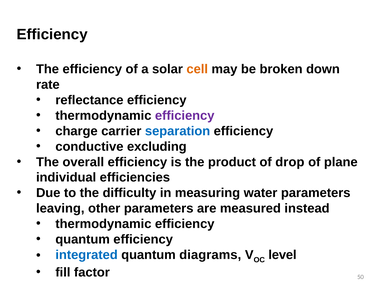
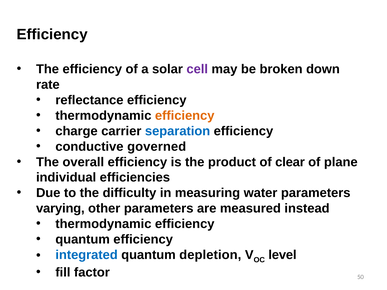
cell colour: orange -> purple
efficiency at (185, 116) colour: purple -> orange
excluding: excluding -> governed
drop: drop -> clear
leaving: leaving -> varying
diagrams: diagrams -> depletion
